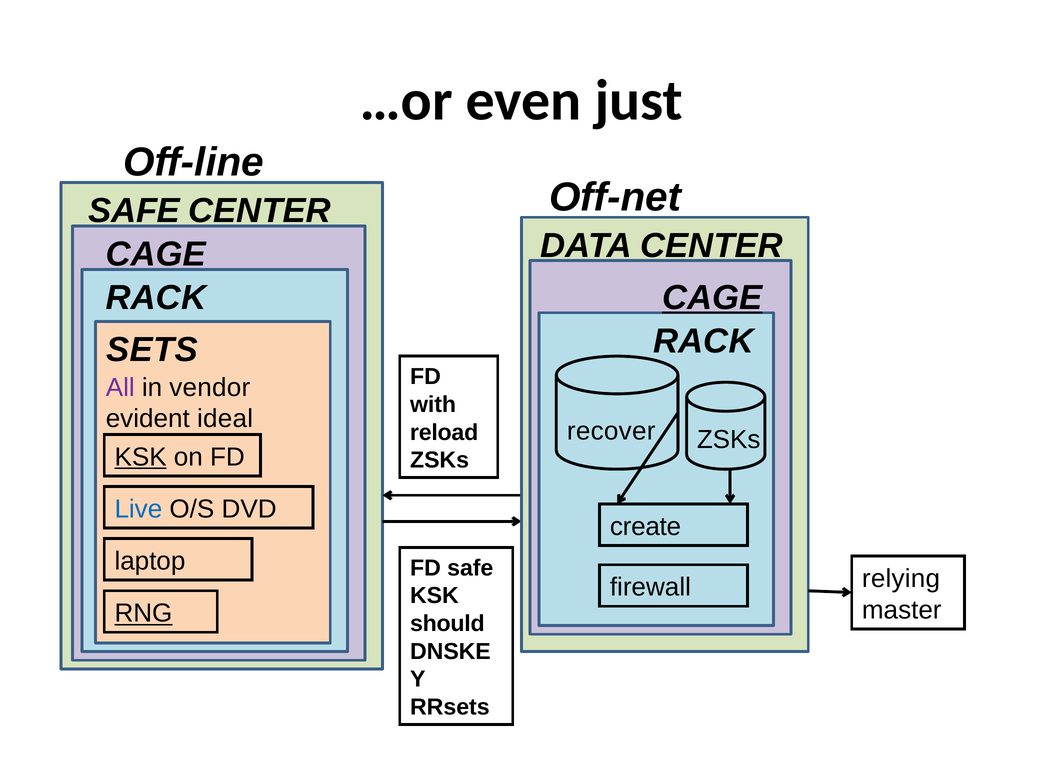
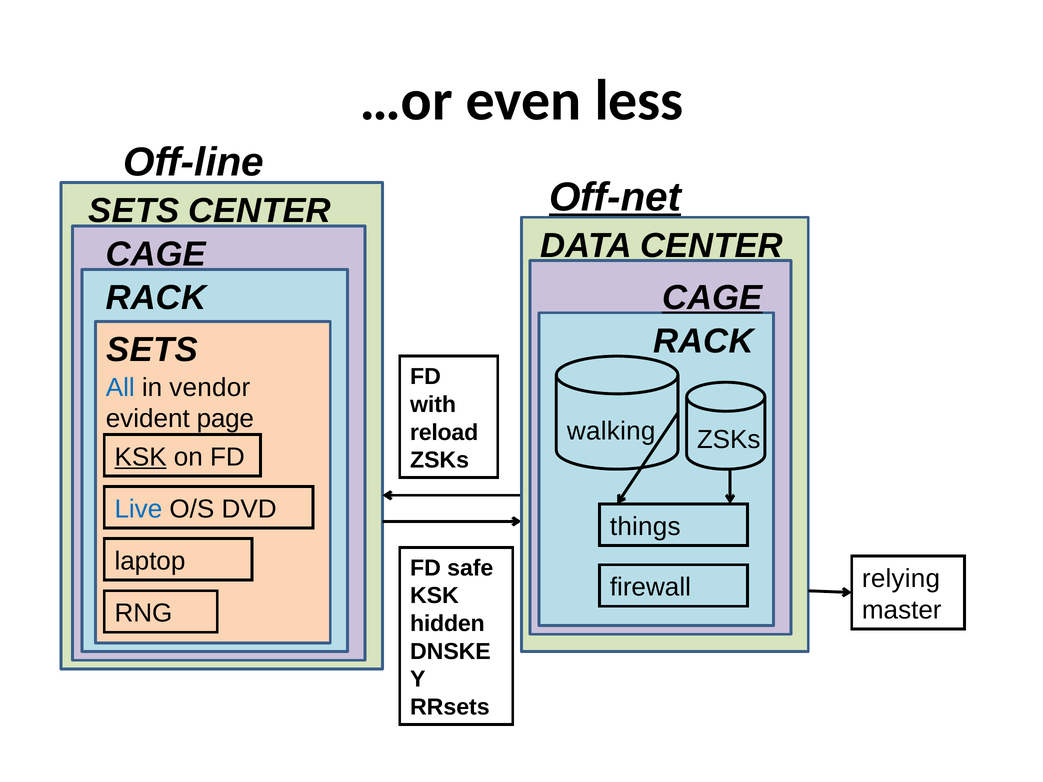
just: just -> less
Off-net underline: none -> present
SAFE at (134, 211): SAFE -> SETS
All colour: purple -> blue
ideal: ideal -> page
recover: recover -> walking
create: create -> things
RNG underline: present -> none
should: should -> hidden
